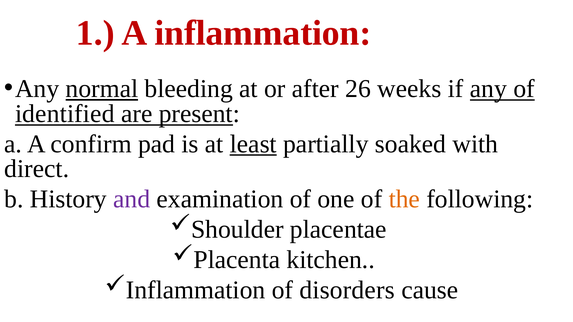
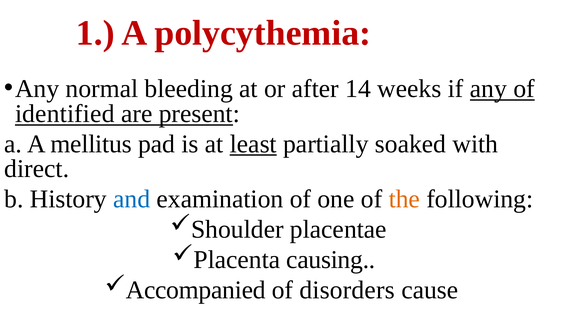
A inflammation: inflammation -> polycythemia
normal underline: present -> none
26: 26 -> 14
confirm: confirm -> mellitus
and colour: purple -> blue
kitchen: kitchen -> causing
Inflammation at (196, 290): Inflammation -> Accompanied
